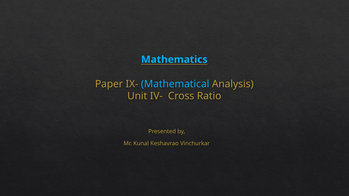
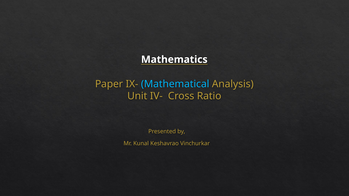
Mathematics colour: light blue -> white
